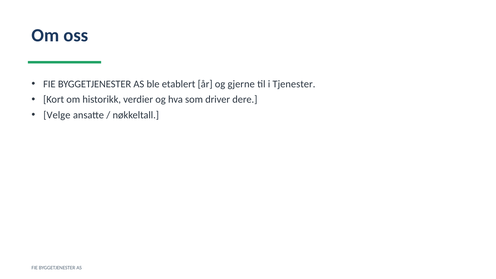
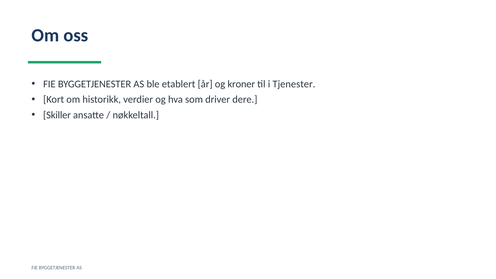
gjerne: gjerne -> kroner
Velge: Velge -> Skiller
